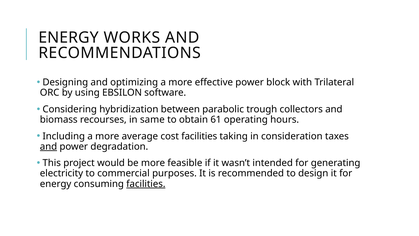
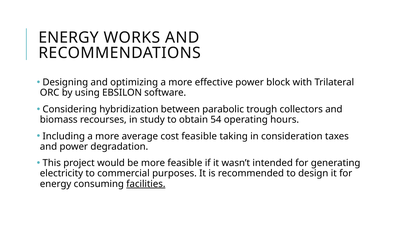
same: same -> study
61: 61 -> 54
cost facilities: facilities -> feasible
and at (49, 146) underline: present -> none
